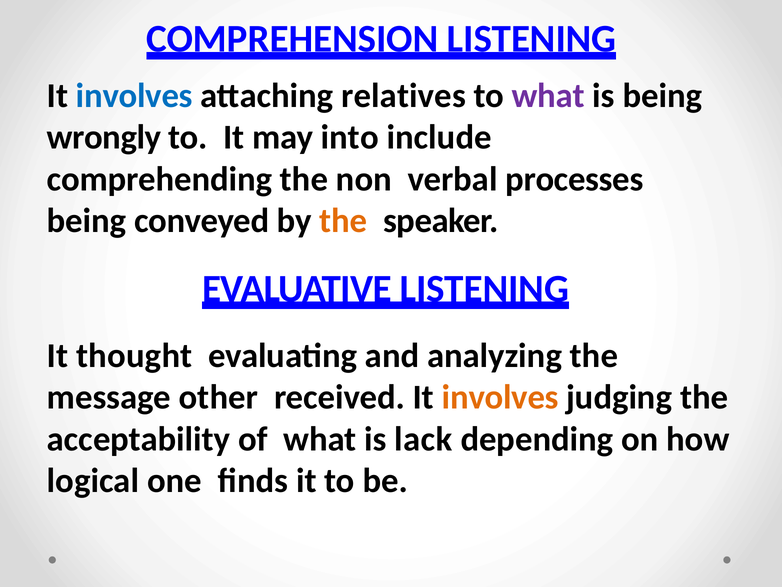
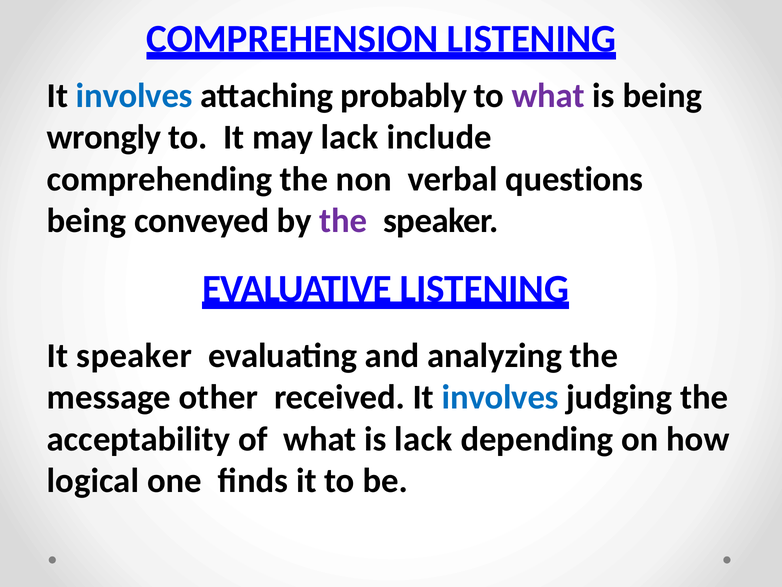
relatives: relatives -> probably
may into: into -> lack
processes: processes -> questions
the at (343, 221) colour: orange -> purple
It thought: thought -> speaker
involves at (500, 397) colour: orange -> blue
